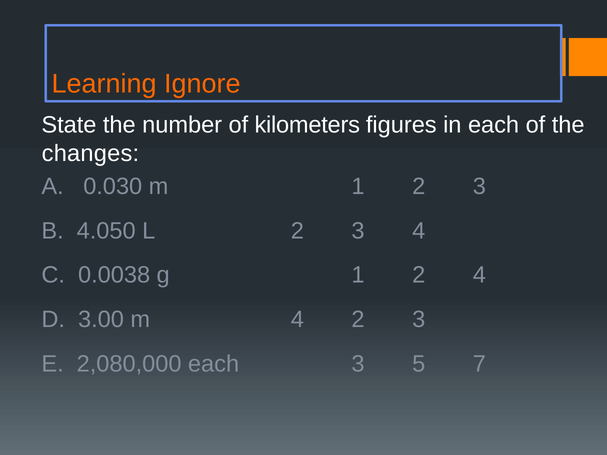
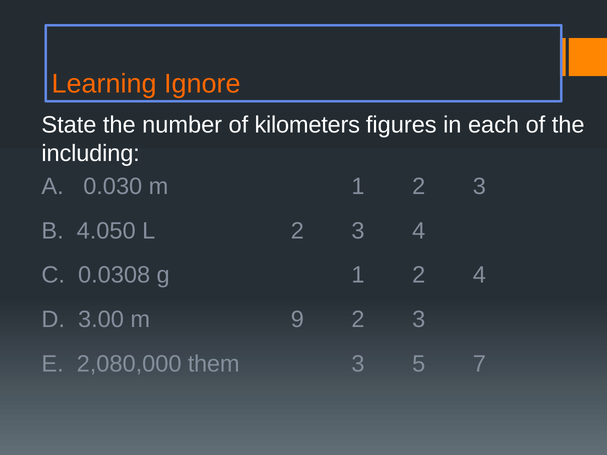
changes: changes -> including
0.0038: 0.0038 -> 0.0308
m 4: 4 -> 9
2,080,000 each: each -> them
